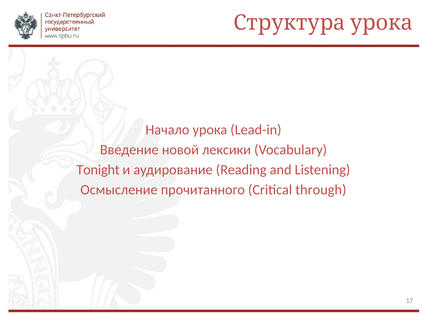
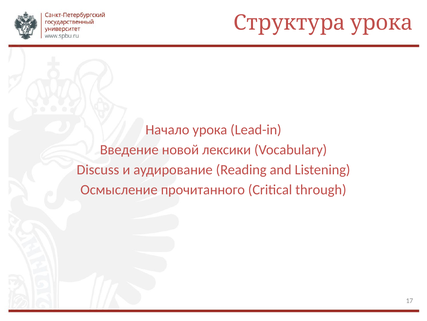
Tonight: Tonight -> Discuss
